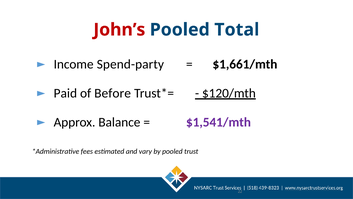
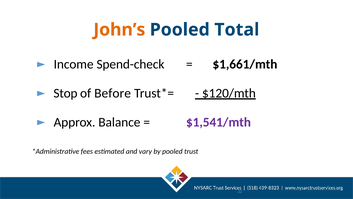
John’s colour: red -> orange
Spend-party: Spend-party -> Spend-check
Paid: Paid -> Stop
